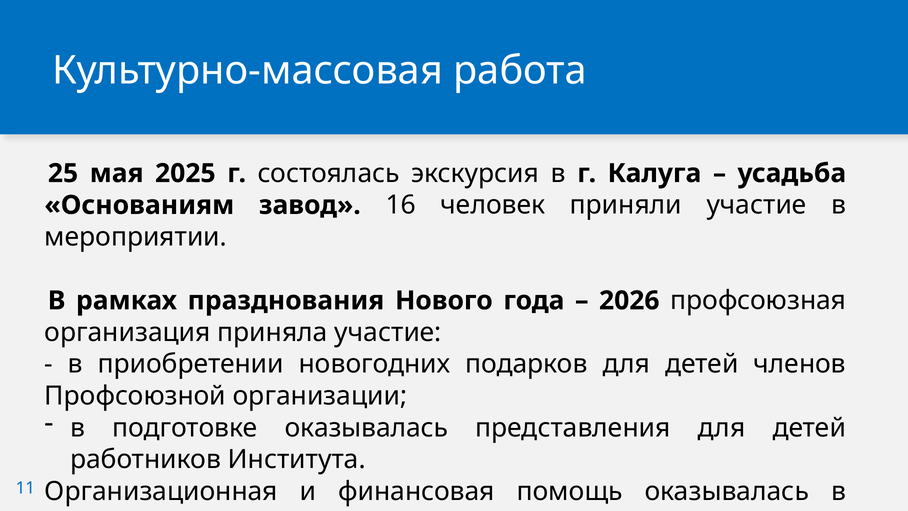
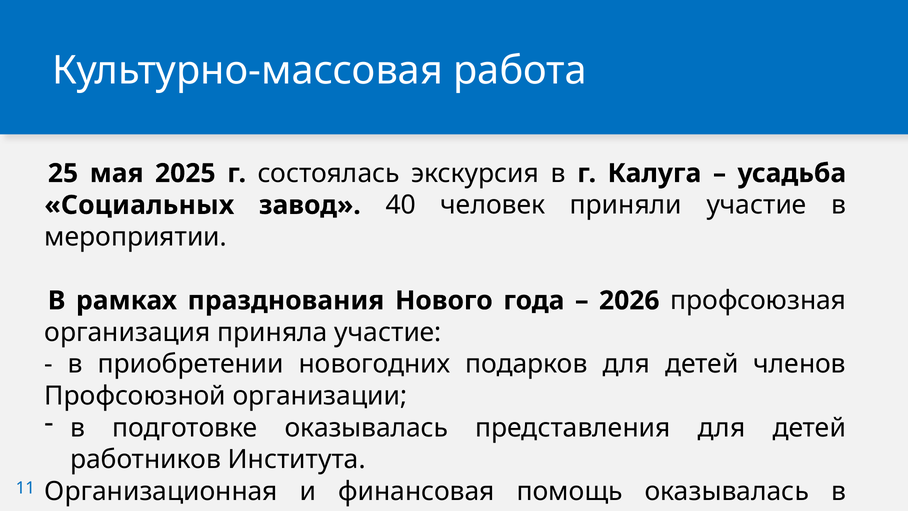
Основаниям: Основаниям -> Социальных
16: 16 -> 40
